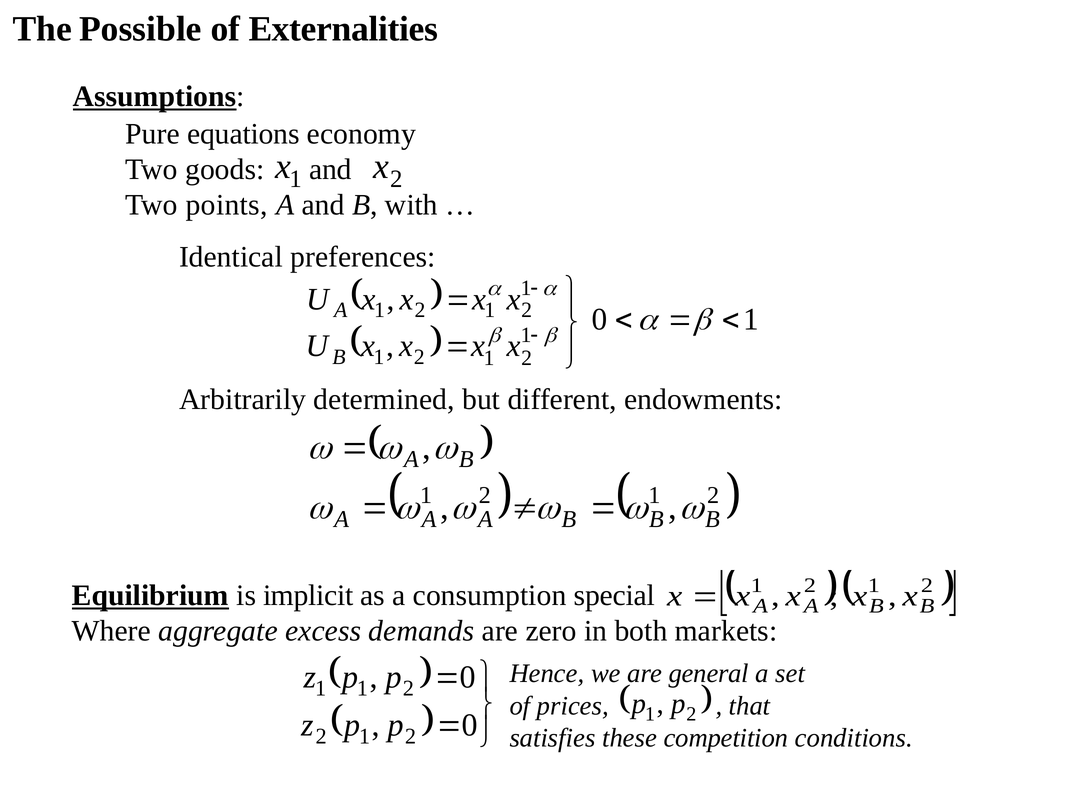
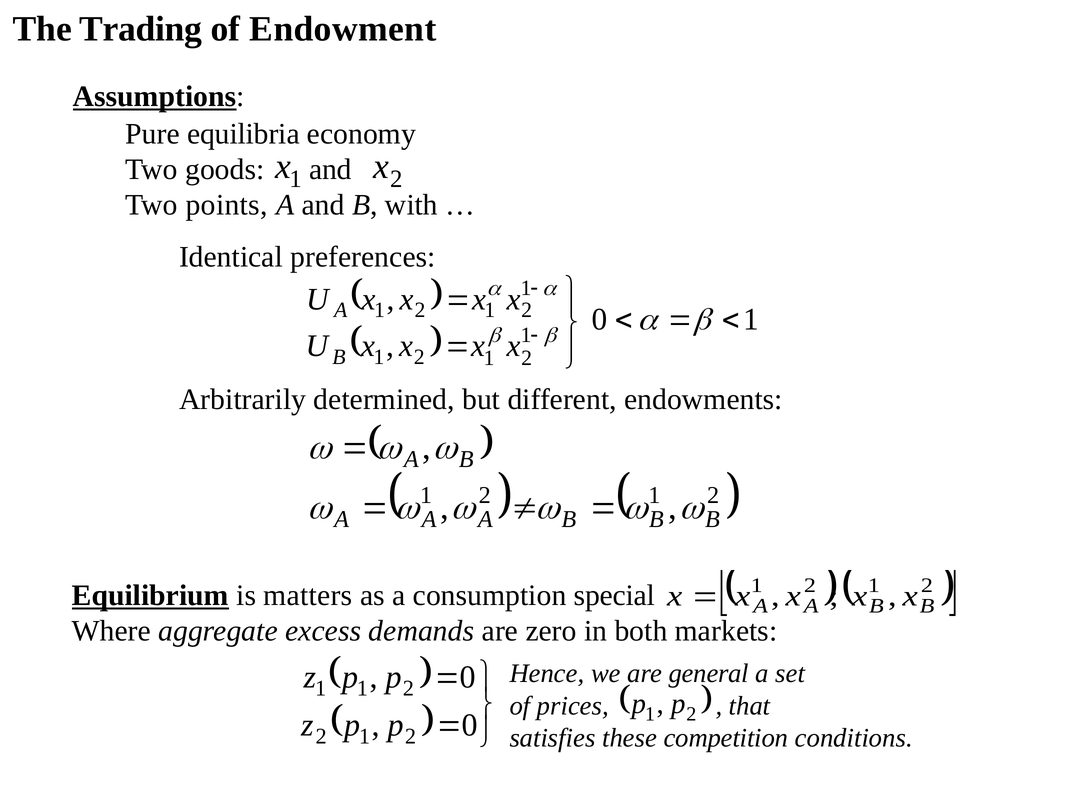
Possible: Possible -> Trading
Externalities: Externalities -> Endowment
equations: equations -> equilibria
implicit: implicit -> matters
